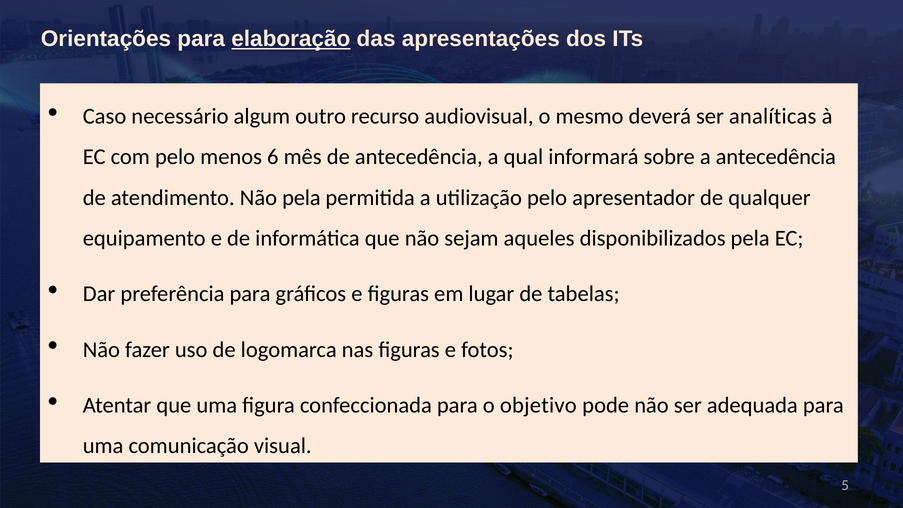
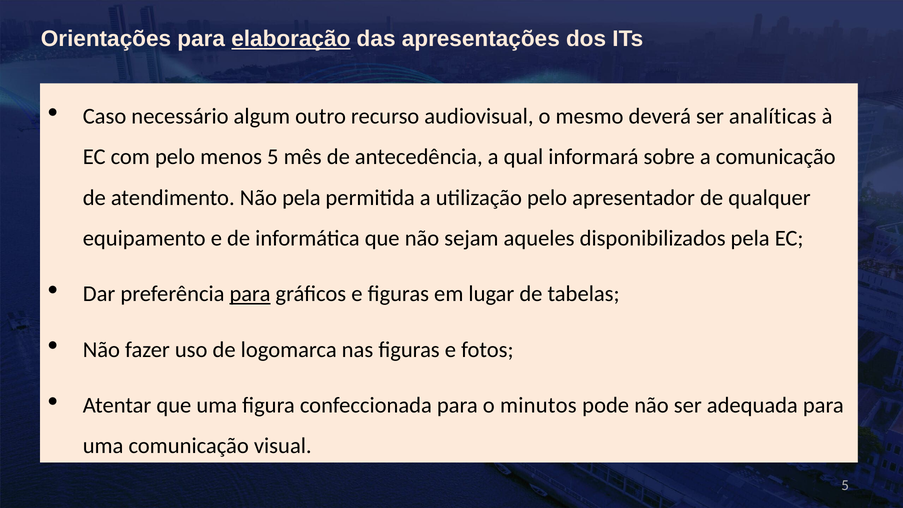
menos 6: 6 -> 5
a antecedência: antecedência -> comunicação
para at (250, 294) underline: none -> present
objetivo: objetivo -> minutos
